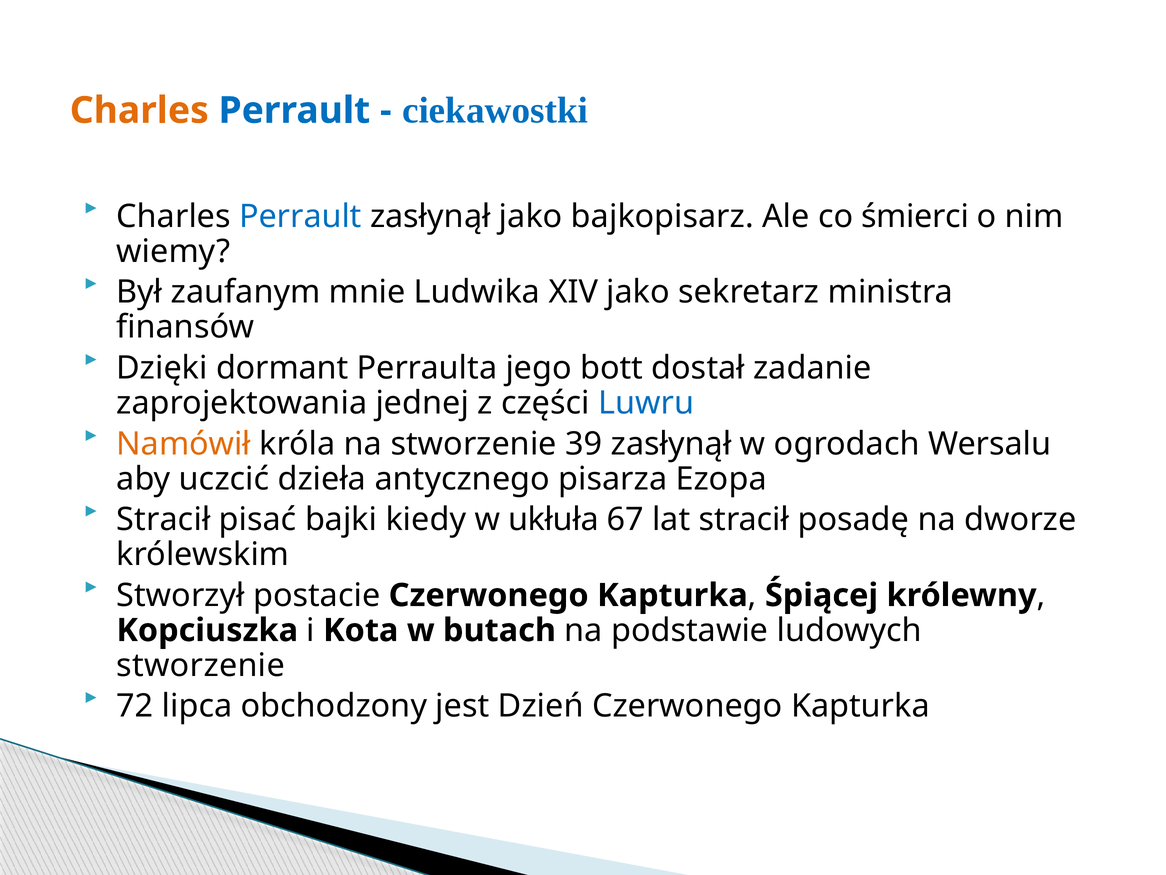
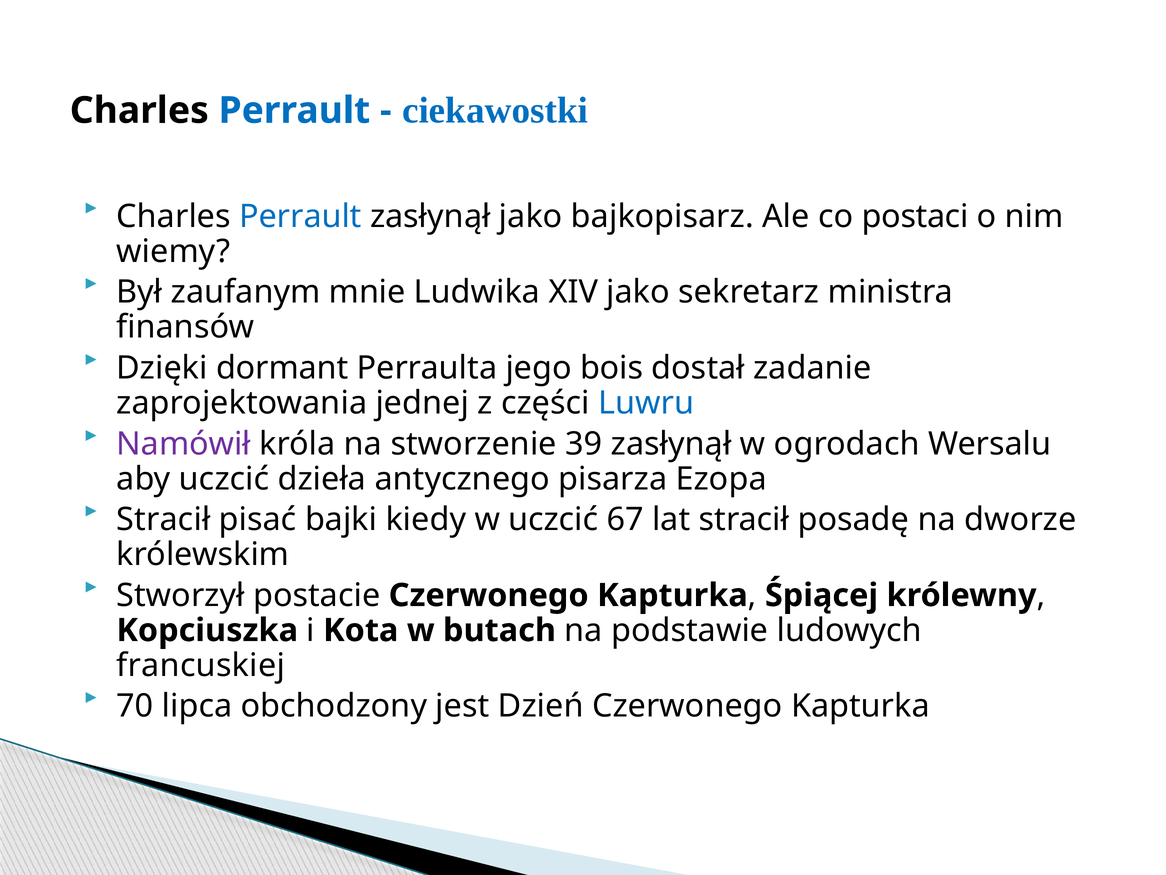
Charles at (139, 110) colour: orange -> black
śmierci: śmierci -> postaci
bott: bott -> bois
Namówił colour: orange -> purple
w ukłuła: ukłuła -> uczcić
stworzenie at (201, 665): stworzenie -> francuskiej
72: 72 -> 70
